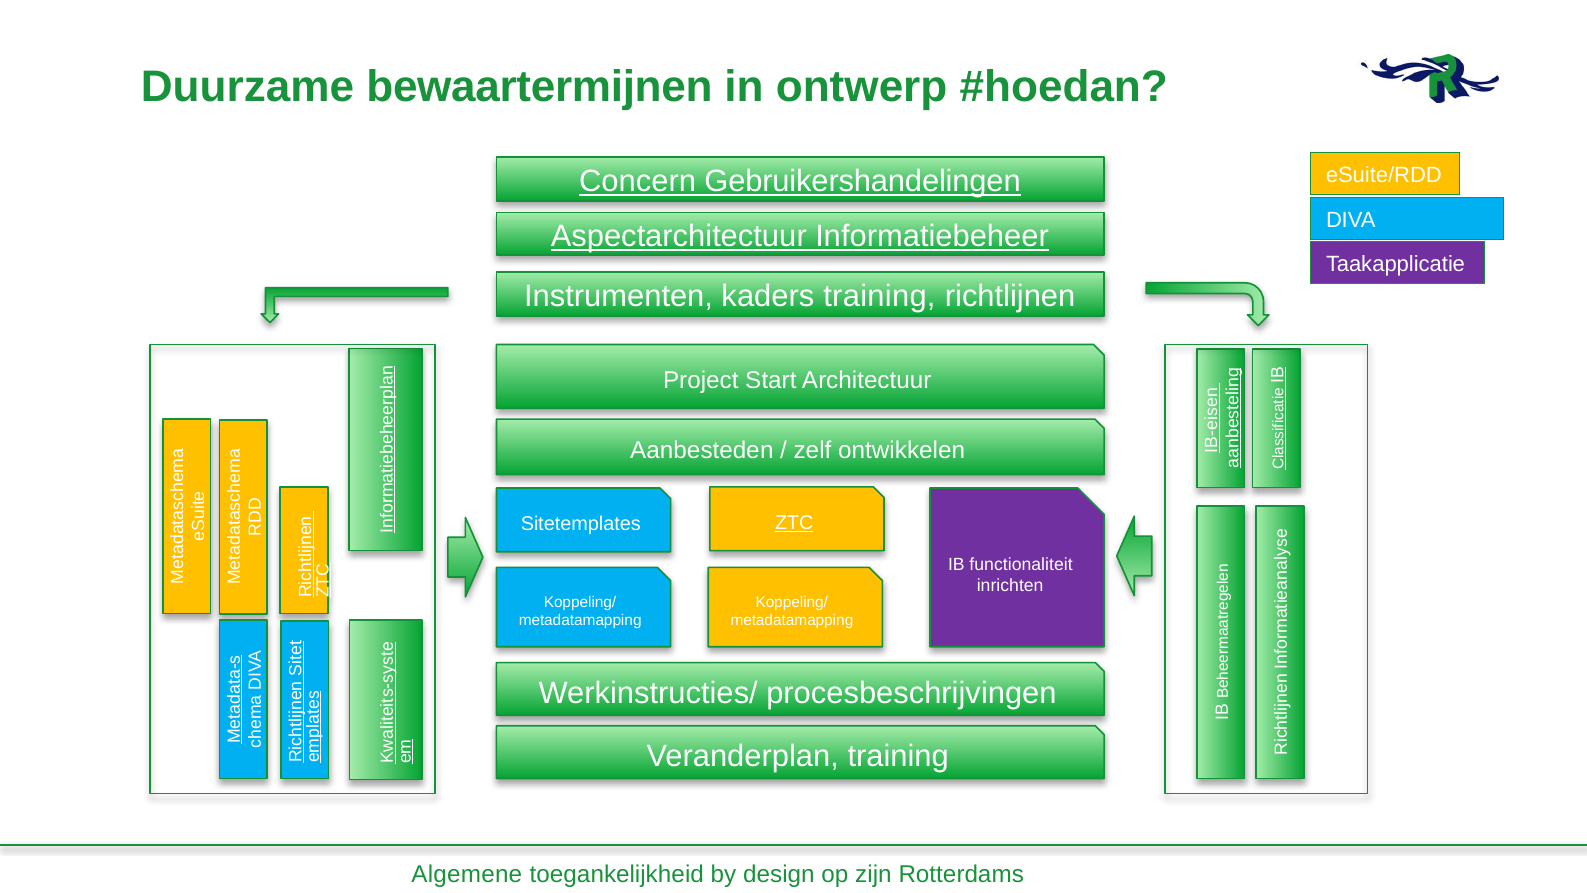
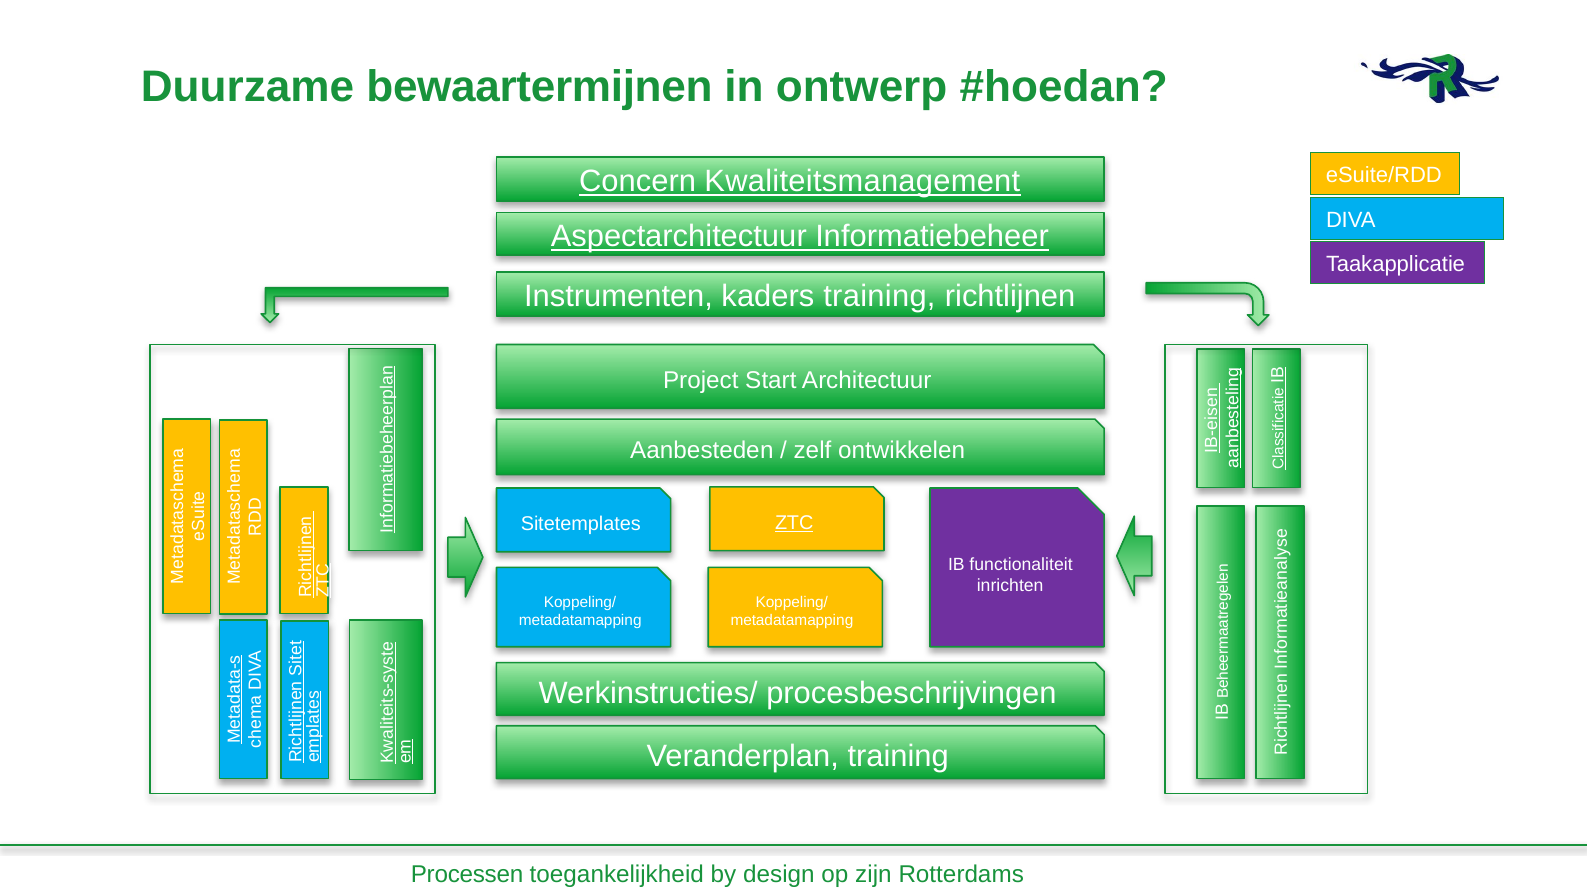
Gebruikershandelingen: Gebruikershandelingen -> Kwaliteitsmanagement
Algemene: Algemene -> Processen
